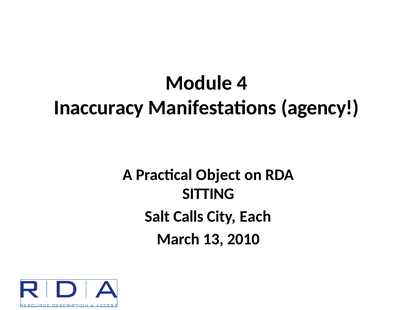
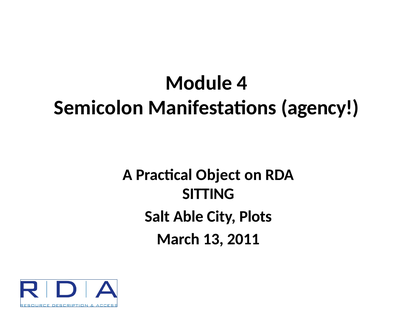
Inaccuracy: Inaccuracy -> Semicolon
Calls: Calls -> Able
Each: Each -> Plots
2010: 2010 -> 2011
